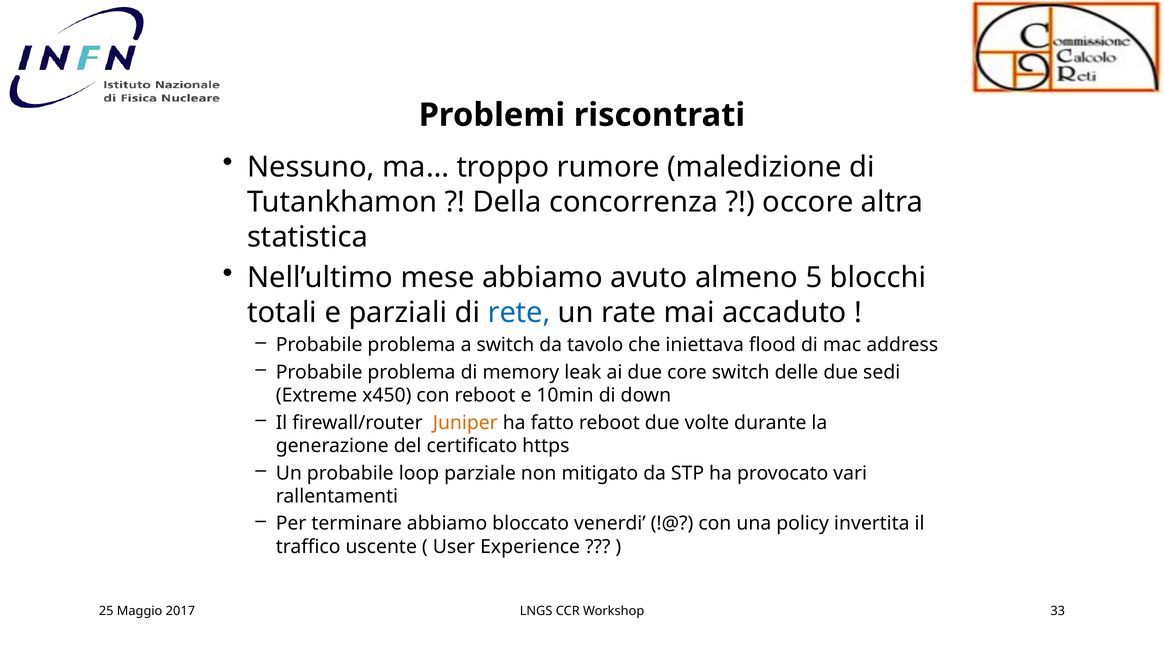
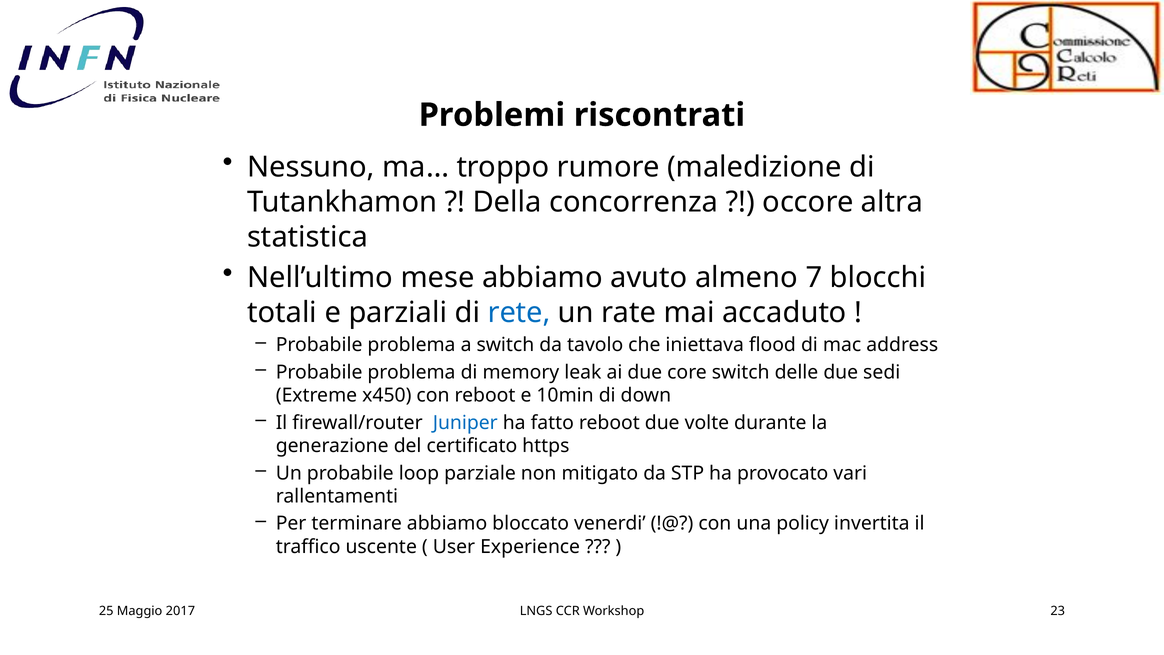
5: 5 -> 7
Juniper colour: orange -> blue
33: 33 -> 23
